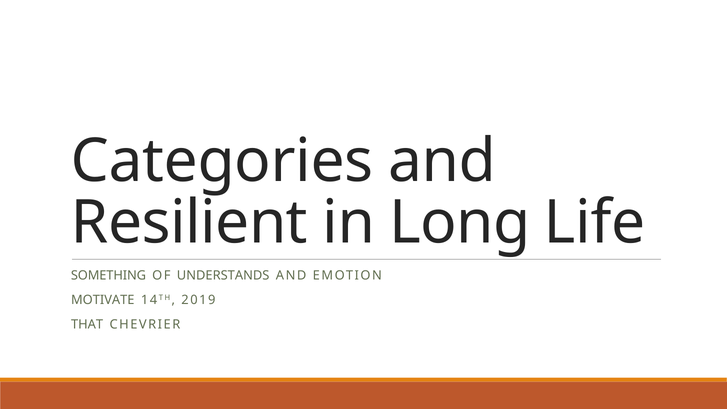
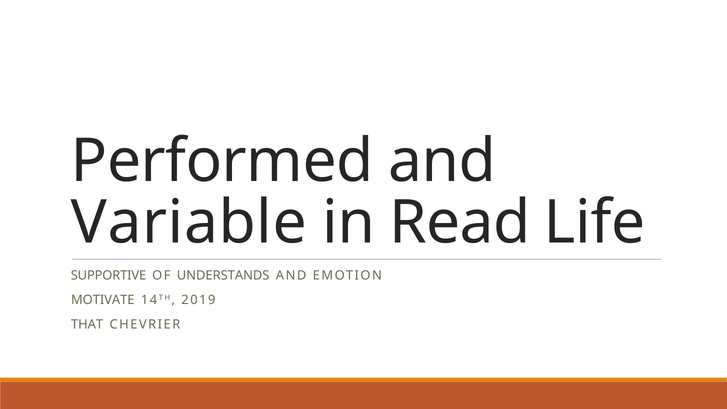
Categories: Categories -> Performed
Resilient: Resilient -> Variable
Long: Long -> Read
SOMETHING: SOMETHING -> SUPPORTIVE
